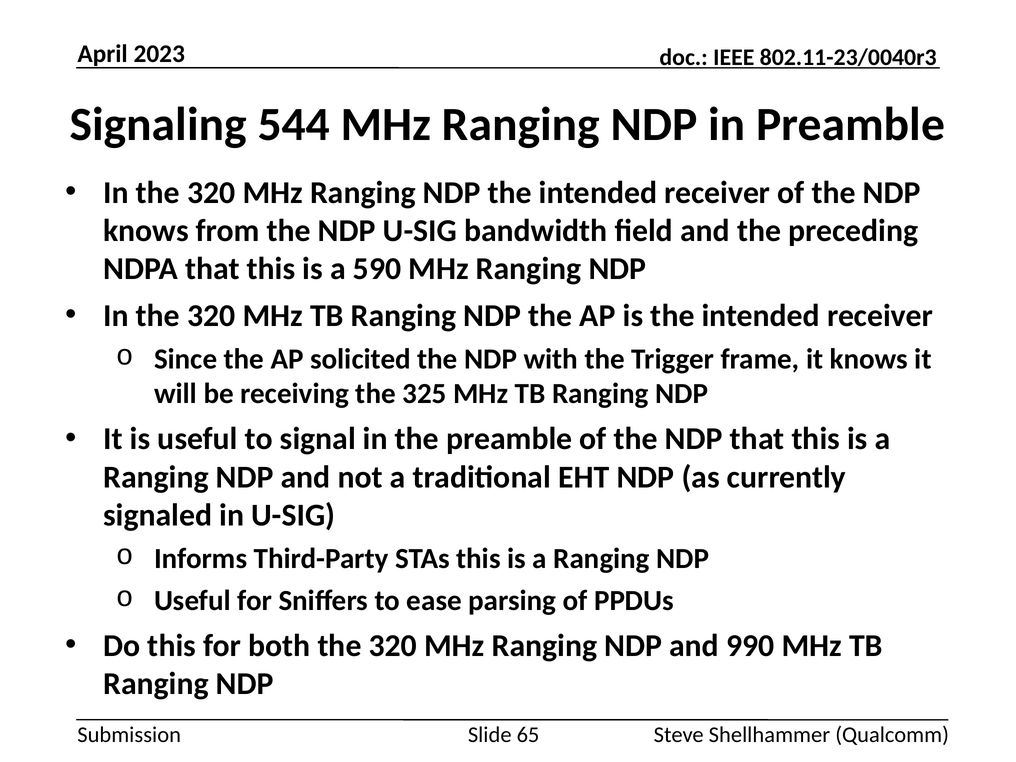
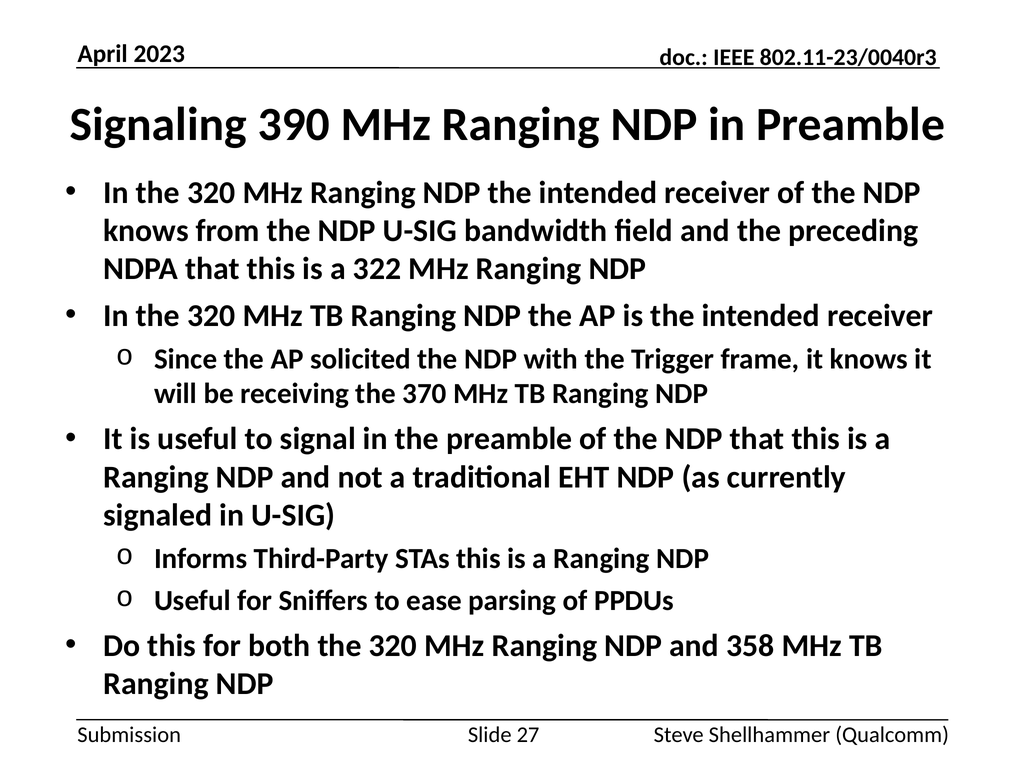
544: 544 -> 390
590: 590 -> 322
325: 325 -> 370
990: 990 -> 358
65: 65 -> 27
